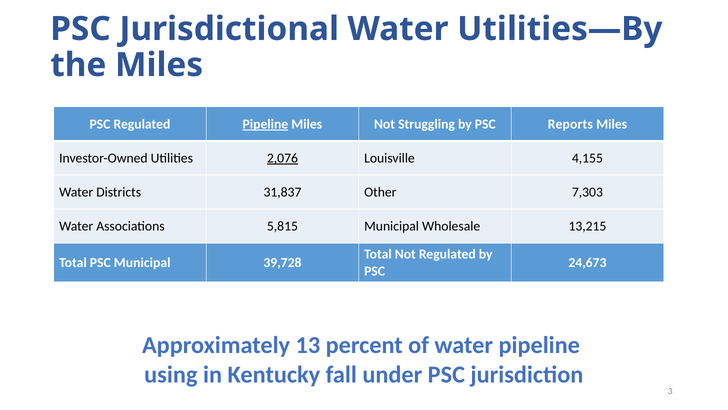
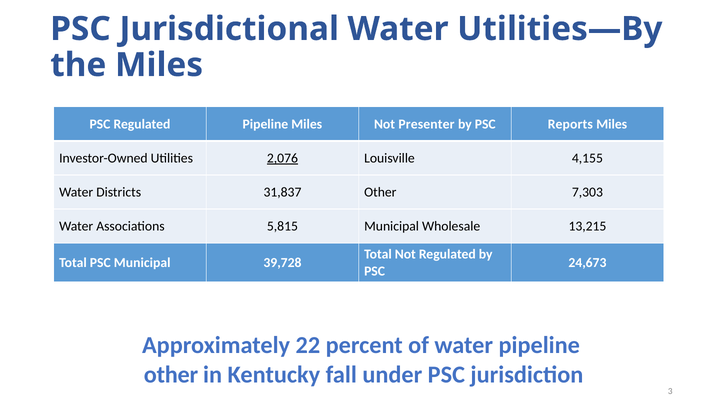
Pipeline at (265, 124) underline: present -> none
Struggling: Struggling -> Presenter
13: 13 -> 22
using at (171, 374): using -> other
